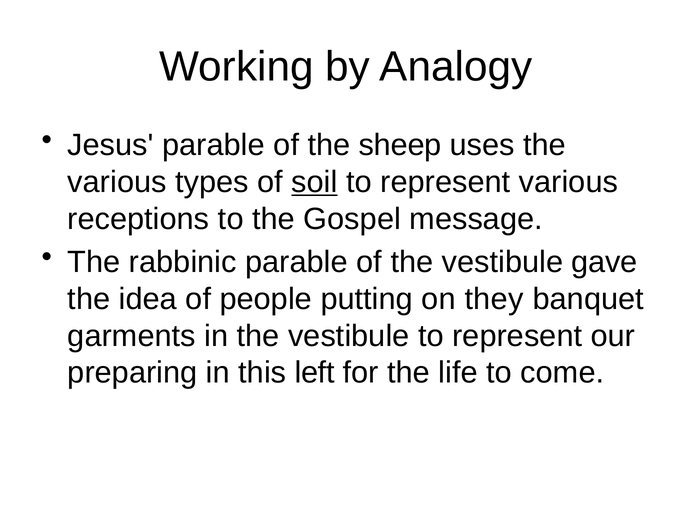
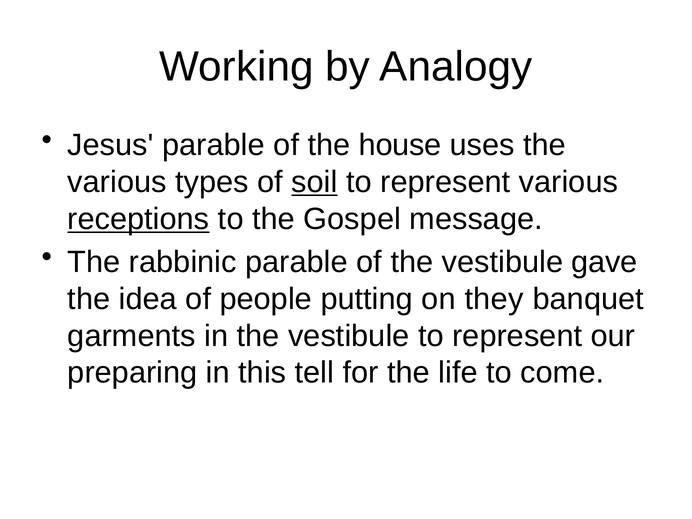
sheep: sheep -> house
receptions underline: none -> present
left: left -> tell
